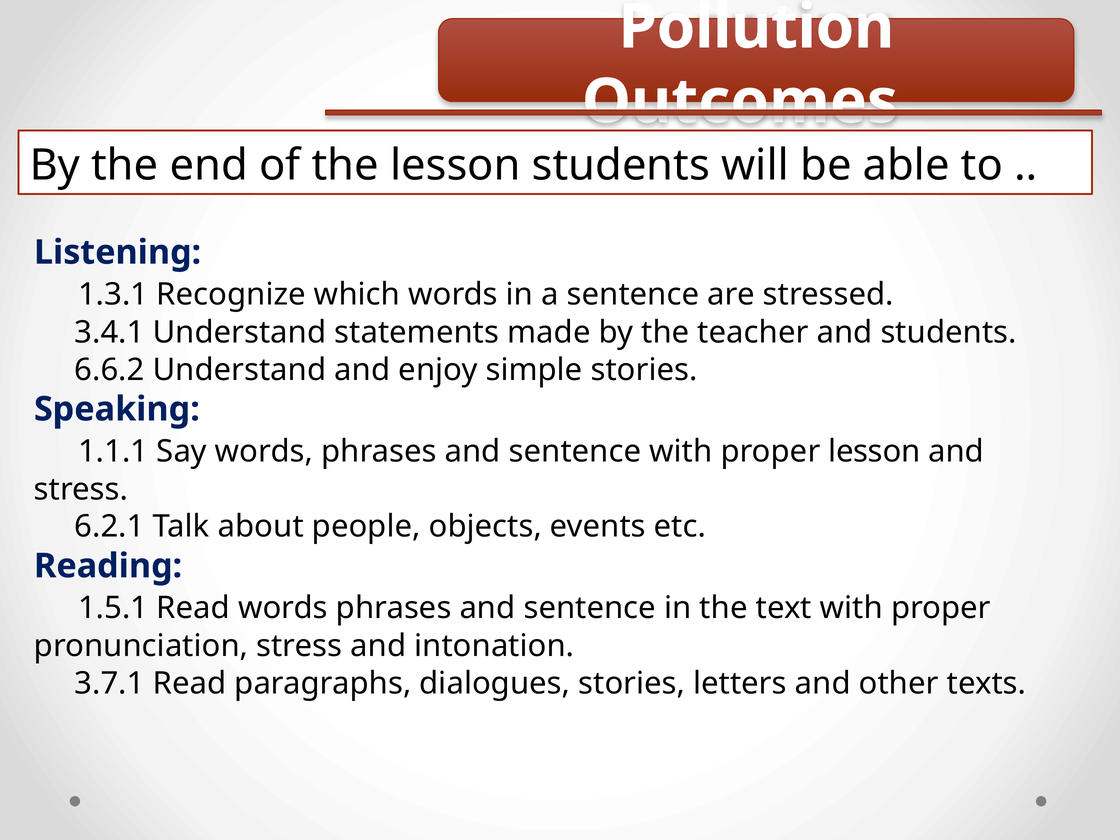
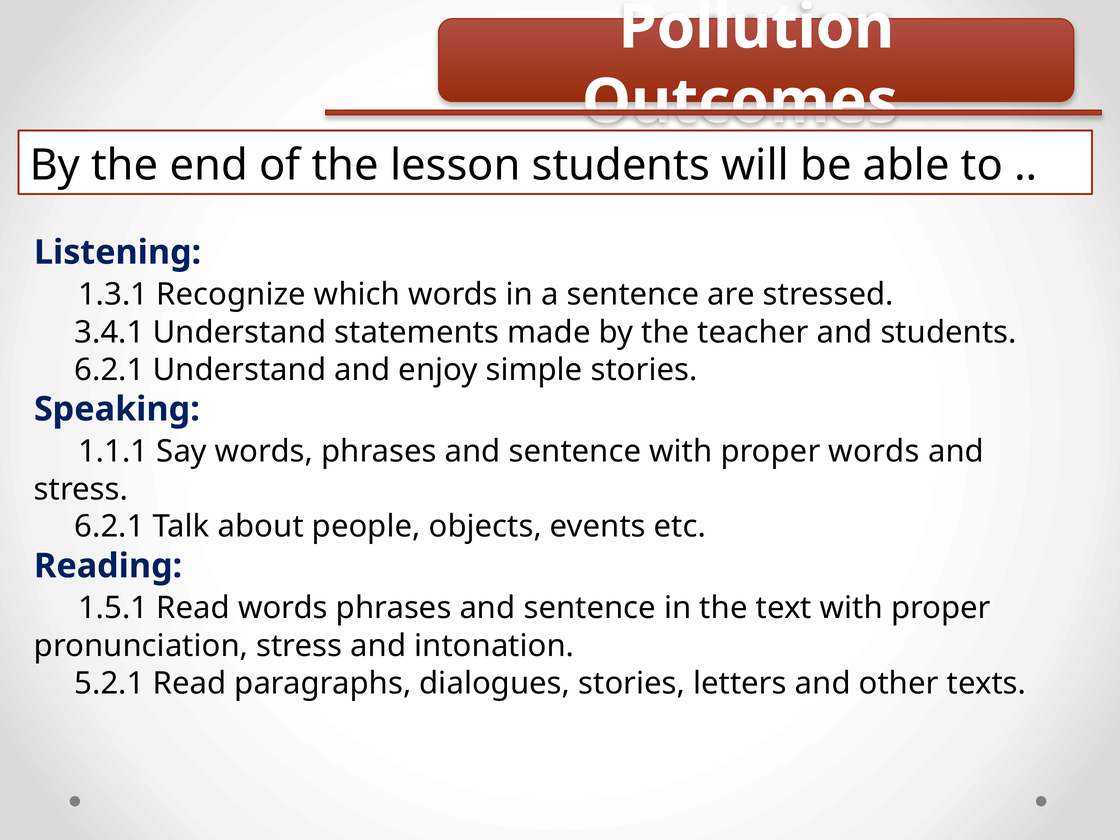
6.6.2 at (110, 370): 6.6.2 -> 6.2.1
proper lesson: lesson -> words
3.7.1: 3.7.1 -> 5.2.1
